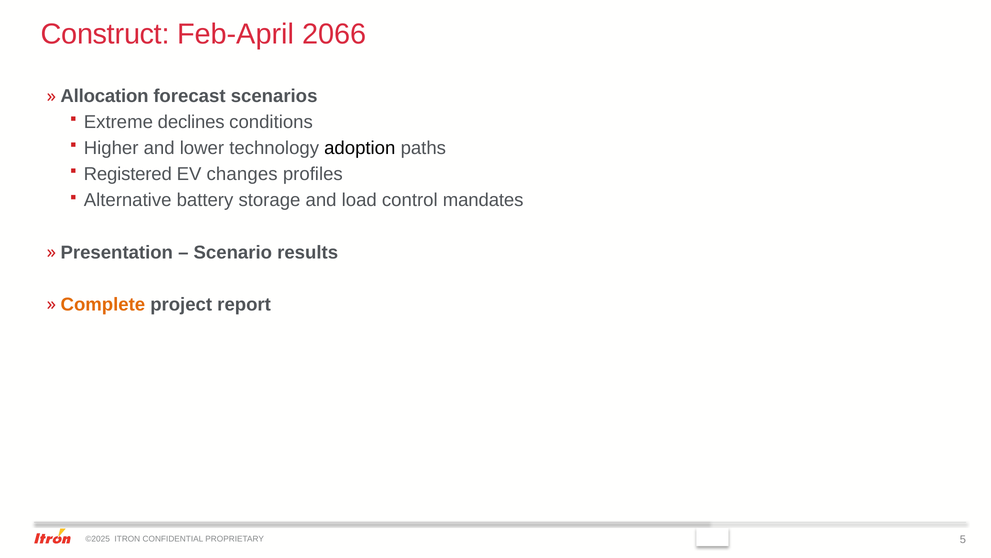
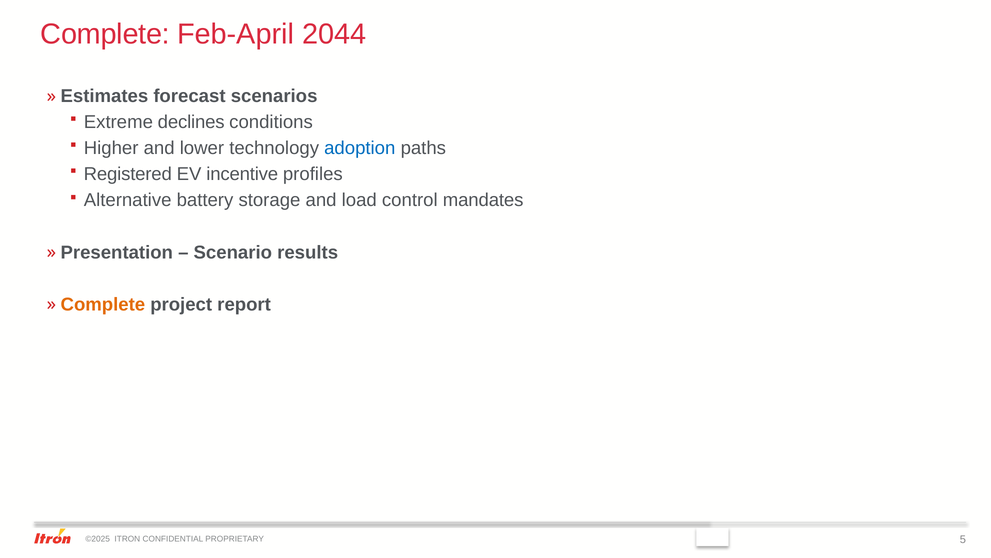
Construct at (105, 34): Construct -> Complete
2066: 2066 -> 2044
Allocation: Allocation -> Estimates
adoption colour: black -> blue
changes: changes -> incentive
